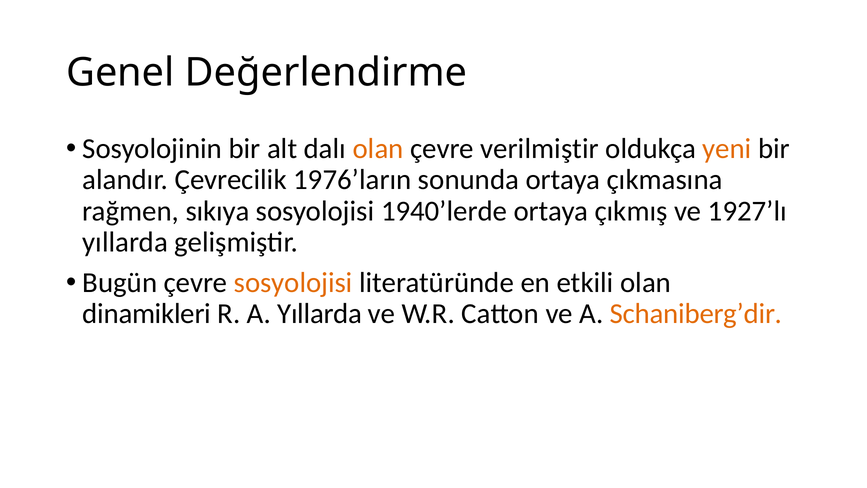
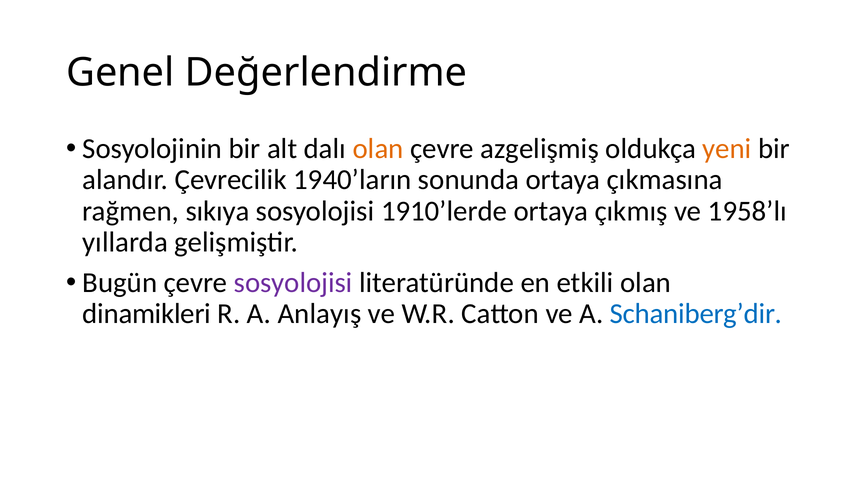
verilmiştir: verilmiştir -> azgelişmiş
1976’ların: 1976’ların -> 1940’ların
1940’lerde: 1940’lerde -> 1910’lerde
1927’lı: 1927’lı -> 1958’lı
sosyolojisi at (293, 282) colour: orange -> purple
A Yıllarda: Yıllarda -> Anlayış
Schaniberg’dir colour: orange -> blue
